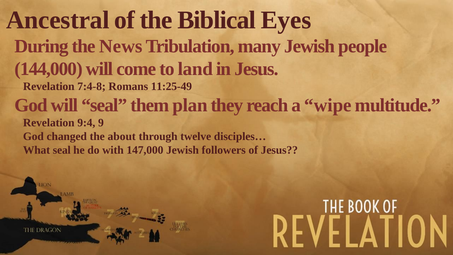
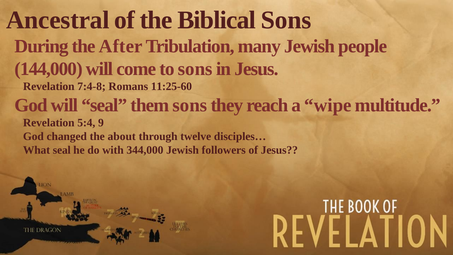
Biblical Eyes: Eyes -> Sons
News: News -> After
to land: land -> sons
11:25-49: 11:25-49 -> 11:25-60
them plan: plan -> sons
9:4: 9:4 -> 5:4
147,000: 147,000 -> 344,000
